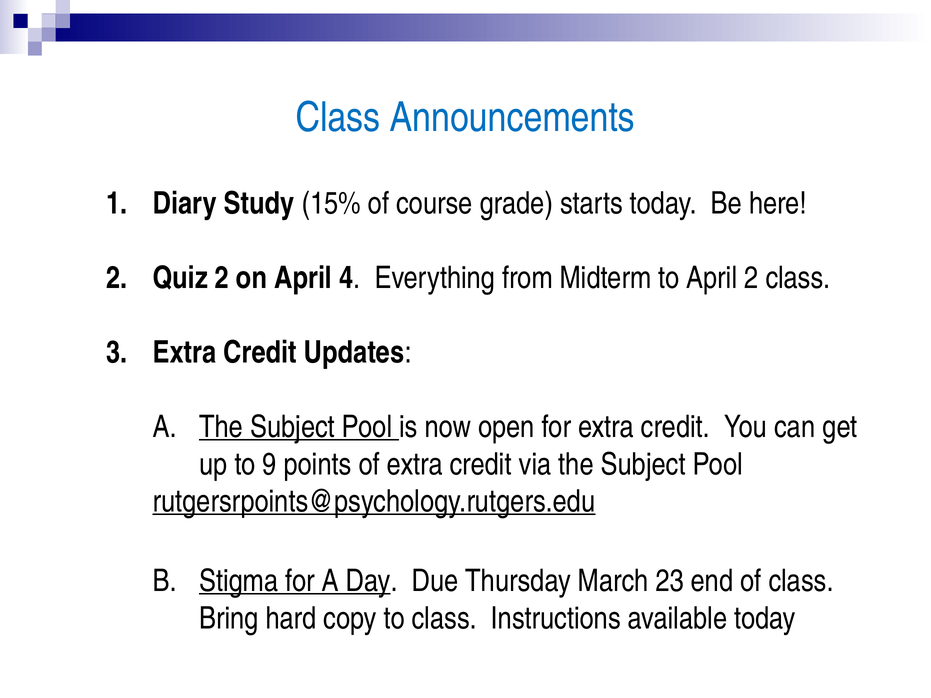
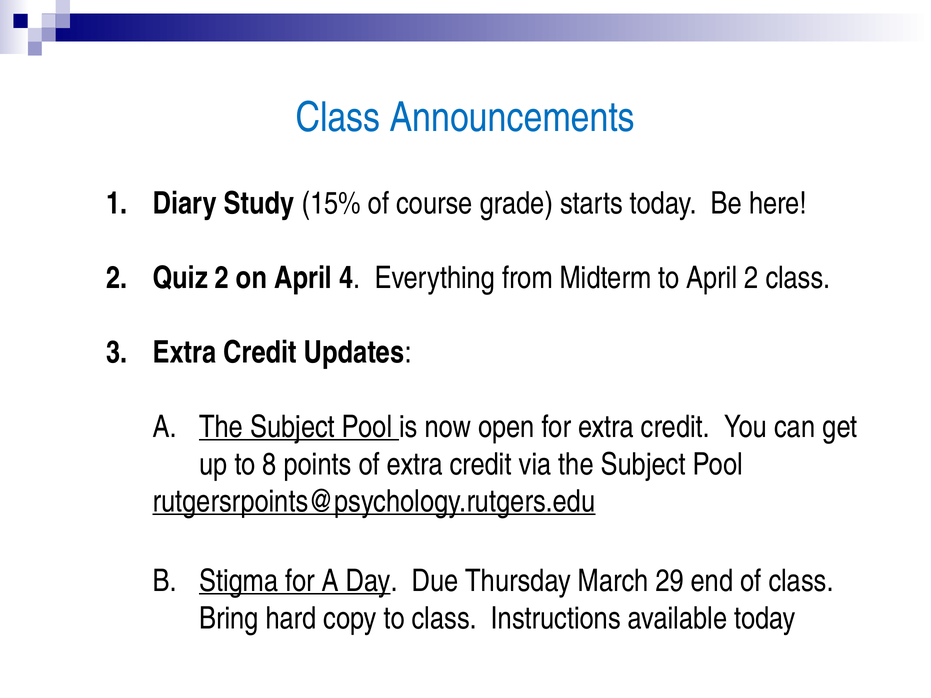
9: 9 -> 8
23: 23 -> 29
